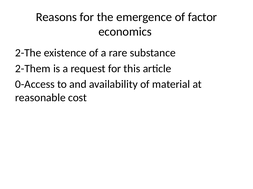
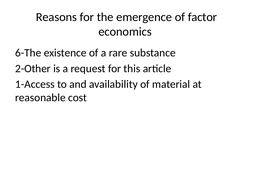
2-The: 2-The -> 6-The
2-Them: 2-Them -> 2-Other
0-Access: 0-Access -> 1-Access
